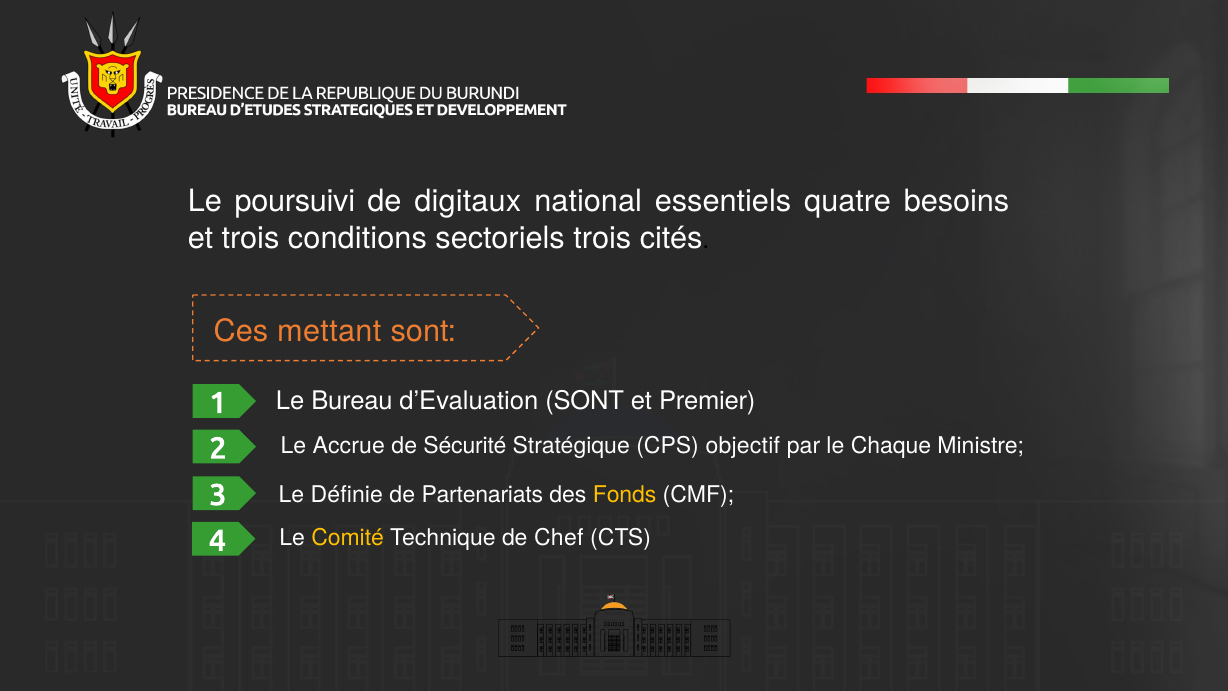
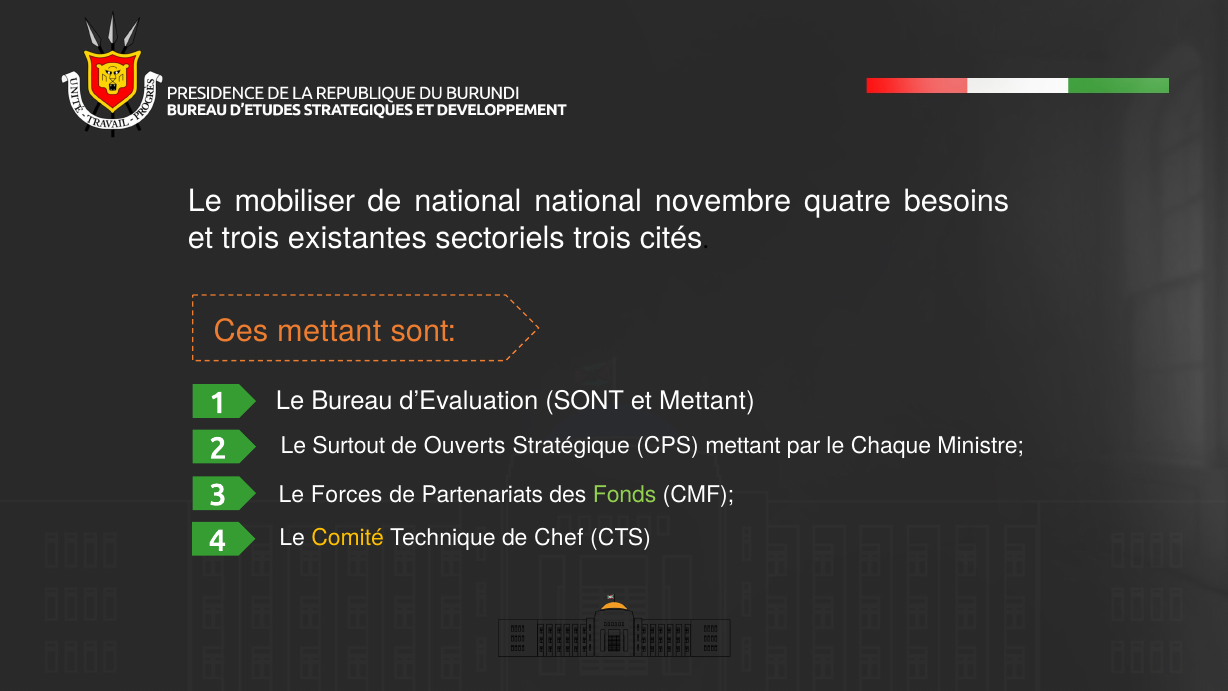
poursuivi: poursuivi -> mobiliser
de digitaux: digitaux -> national
essentiels: essentiels -> novembre
conditions: conditions -> existantes
et Premier: Premier -> Mettant
Accrue: Accrue -> Surtout
Sécurité: Sécurité -> Ouverts
CPS objectif: objectif -> mettant
Définie: Définie -> Forces
Fonds colour: yellow -> light green
